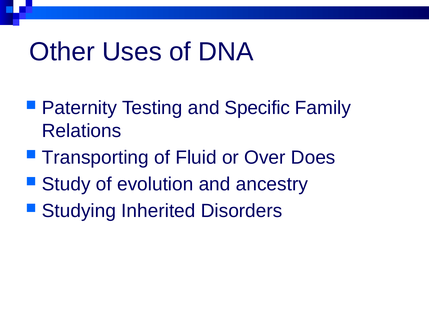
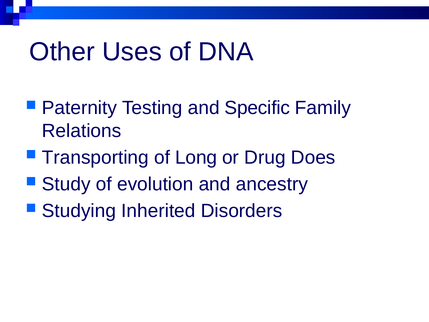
Fluid: Fluid -> Long
Over: Over -> Drug
